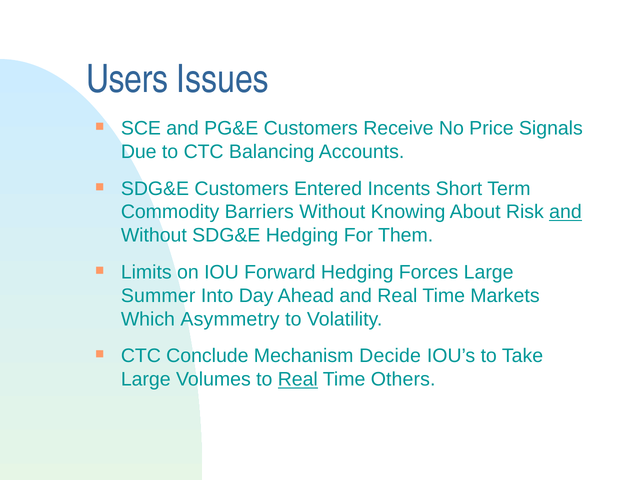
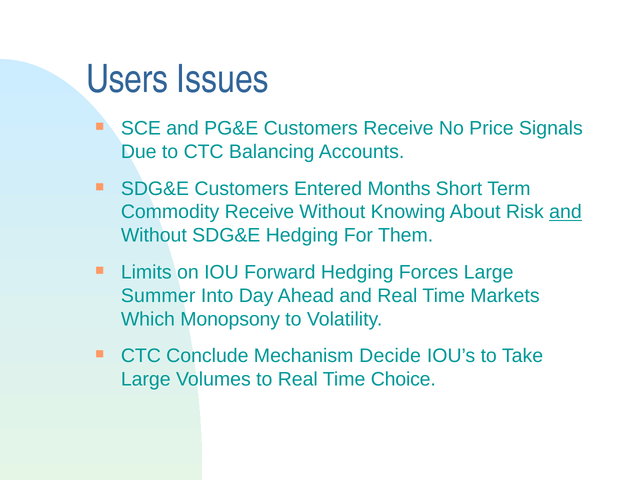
Incents: Incents -> Months
Commodity Barriers: Barriers -> Receive
Asymmetry: Asymmetry -> Monopsony
Real at (298, 379) underline: present -> none
Others: Others -> Choice
